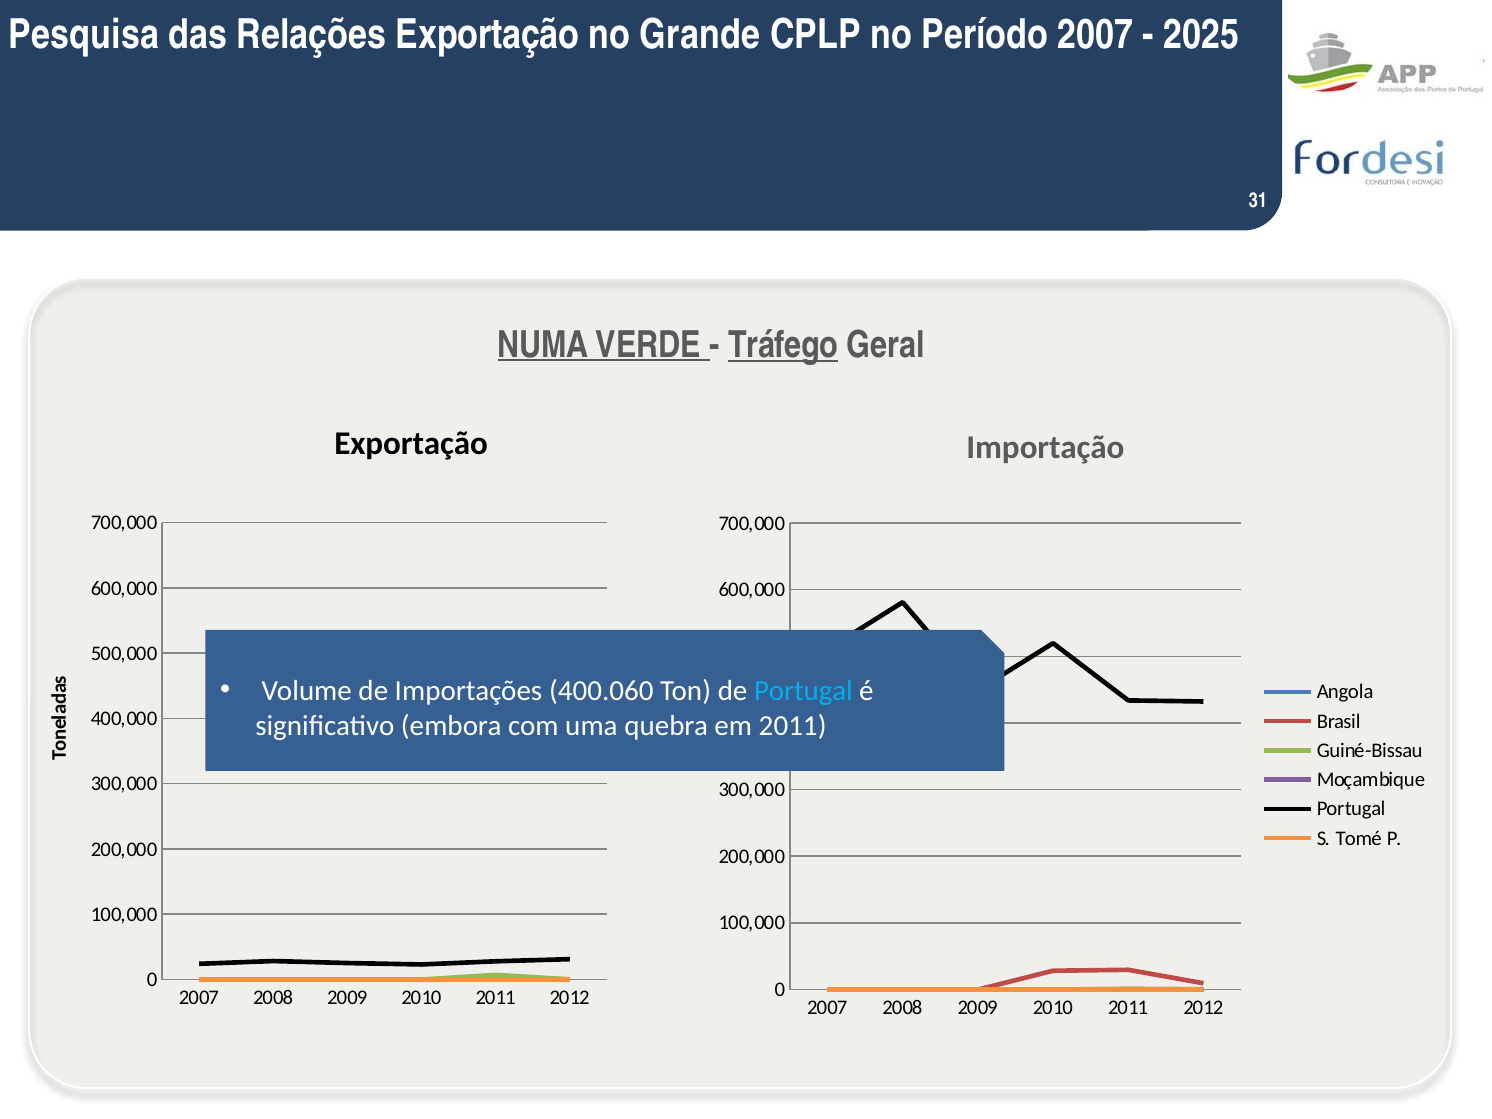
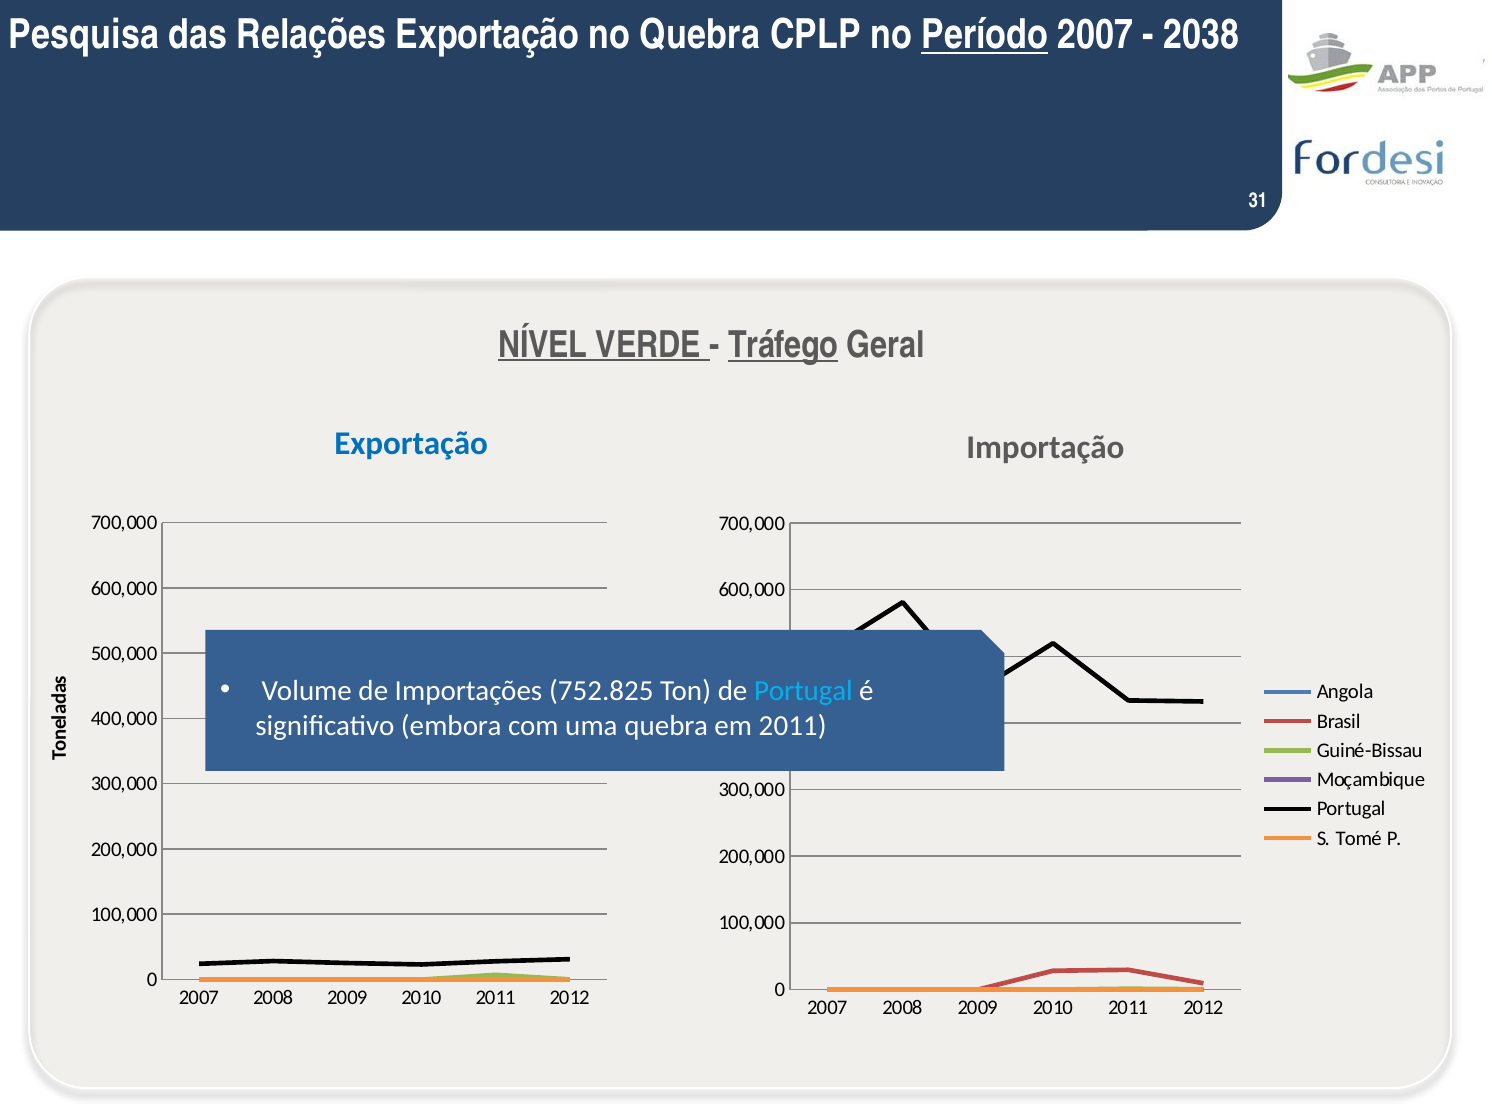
no Grande: Grande -> Quebra
Período underline: none -> present
2025: 2025 -> 2038
NUMA: NUMA -> NÍVEL
Exportação at (411, 444) colour: black -> blue
400.060: 400.060 -> 752.825
